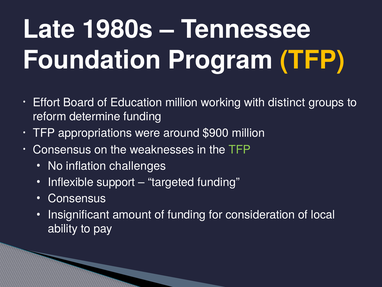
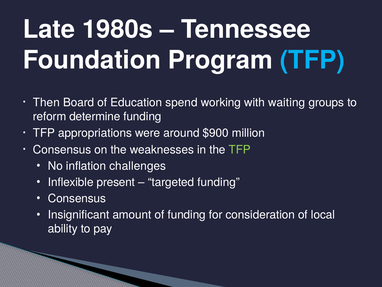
TFP at (312, 60) colour: yellow -> light blue
Effort: Effort -> Then
Education million: million -> spend
distinct: distinct -> waiting
support: support -> present
